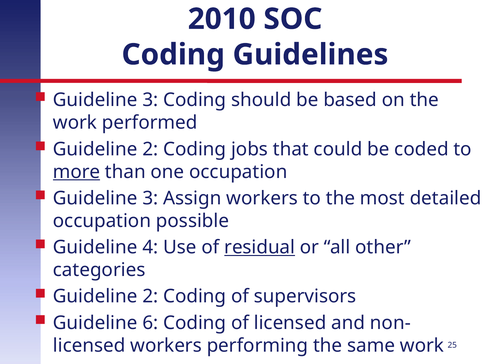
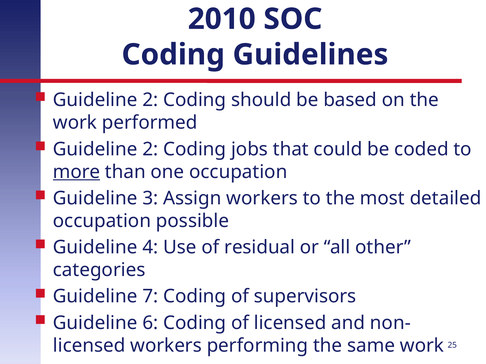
3 at (150, 100): 3 -> 2
residual underline: present -> none
2 at (150, 297): 2 -> 7
